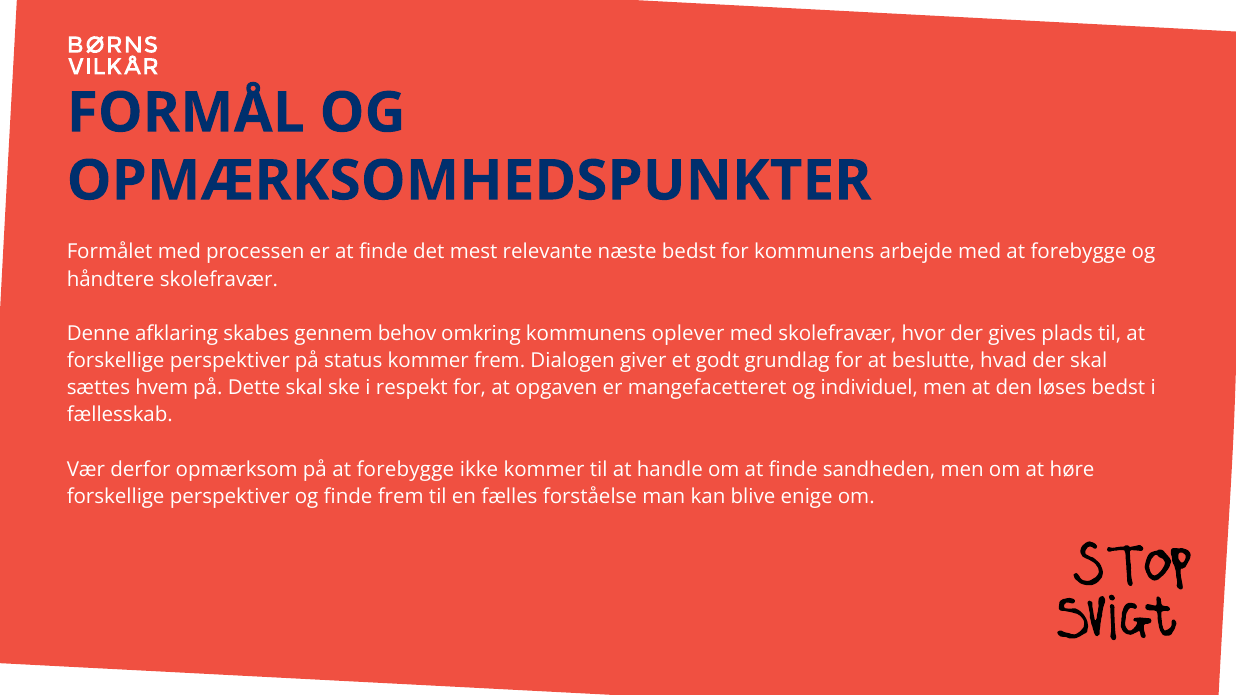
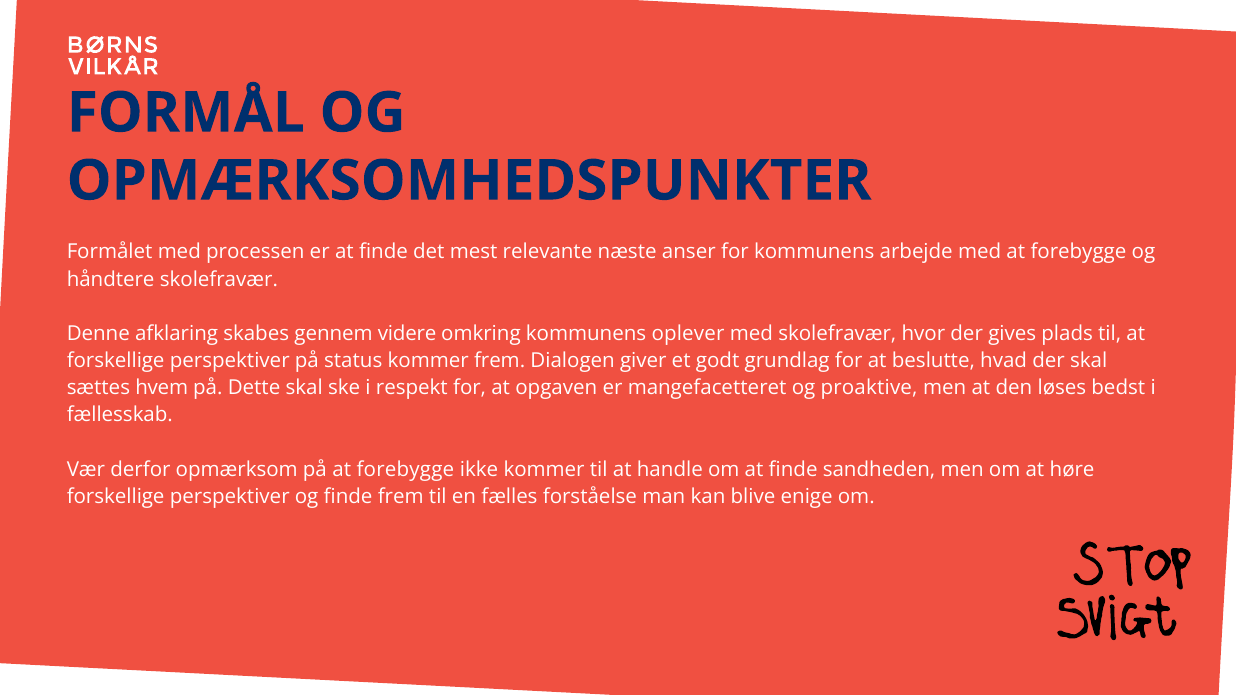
næste bedst: bedst -> anser
behov: behov -> videre
individuel: individuel -> proaktive
